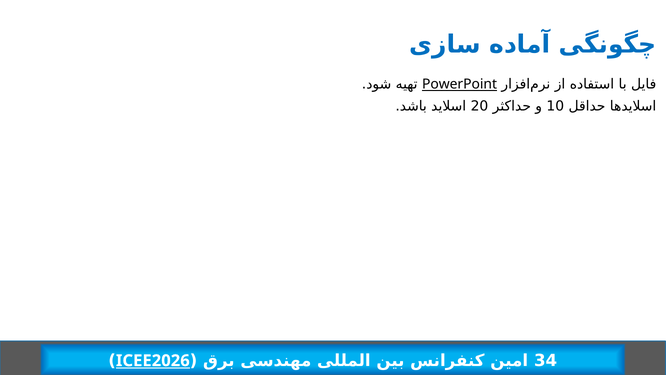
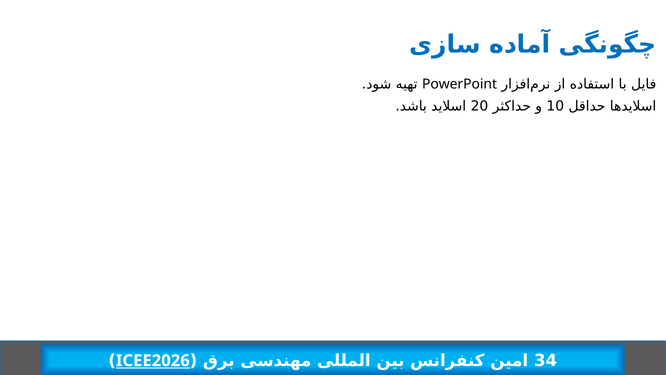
PowerPoint underline: present -> none
